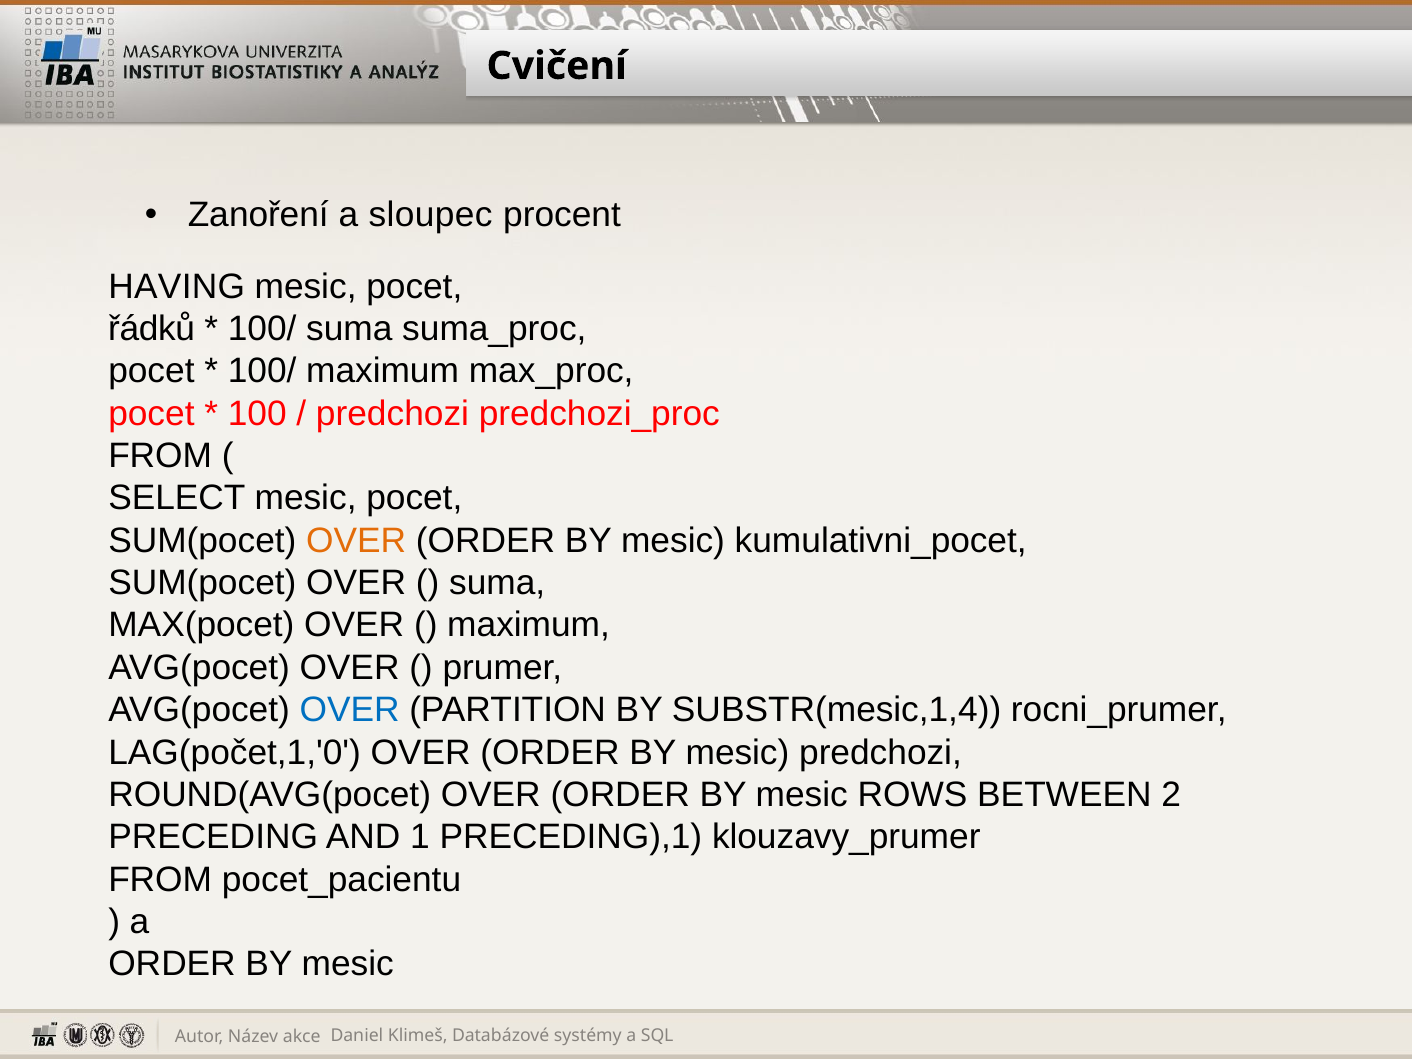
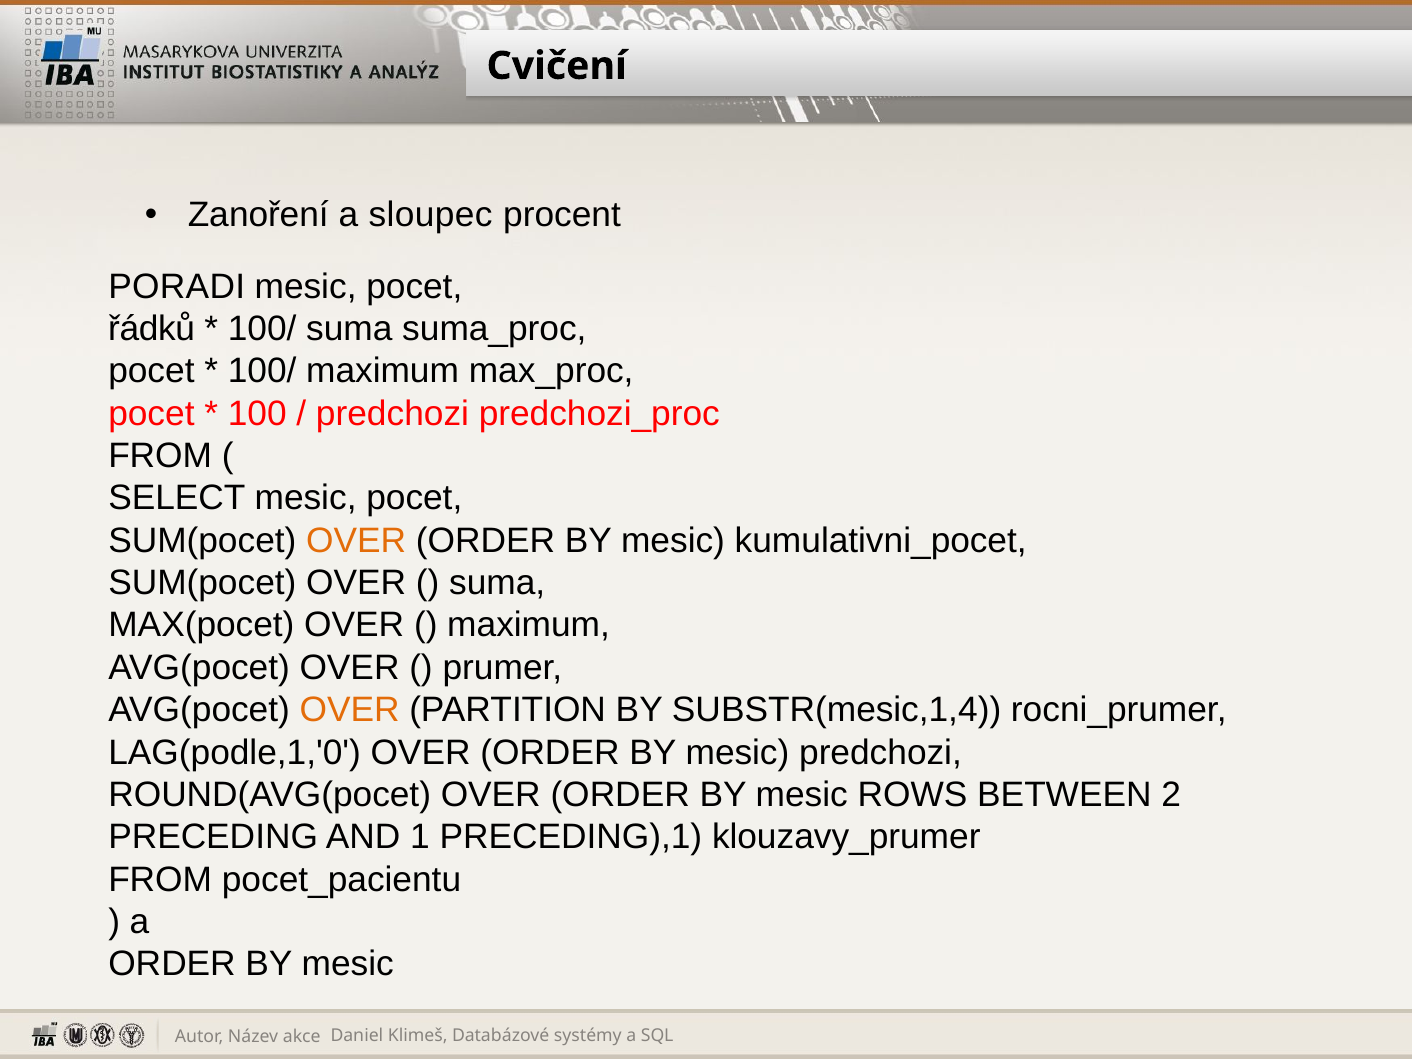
HAVING: HAVING -> PORADI
OVER at (350, 710) colour: blue -> orange
LAG(počet,1,'0: LAG(počet,1,'0 -> LAG(podle,1,'0
